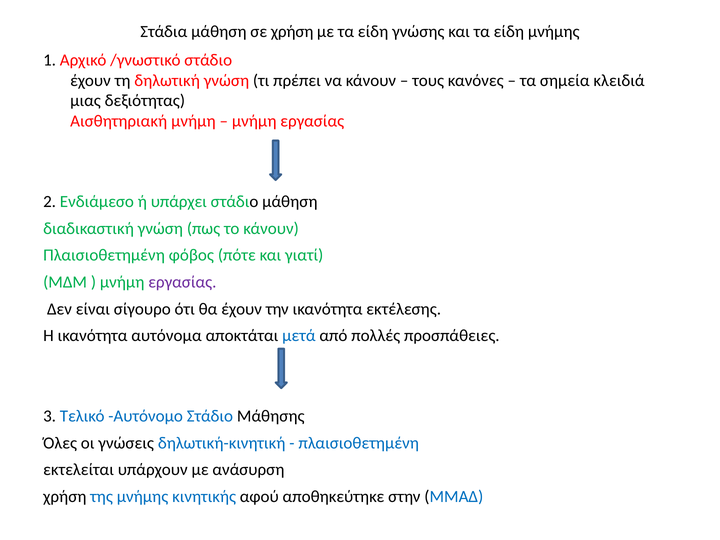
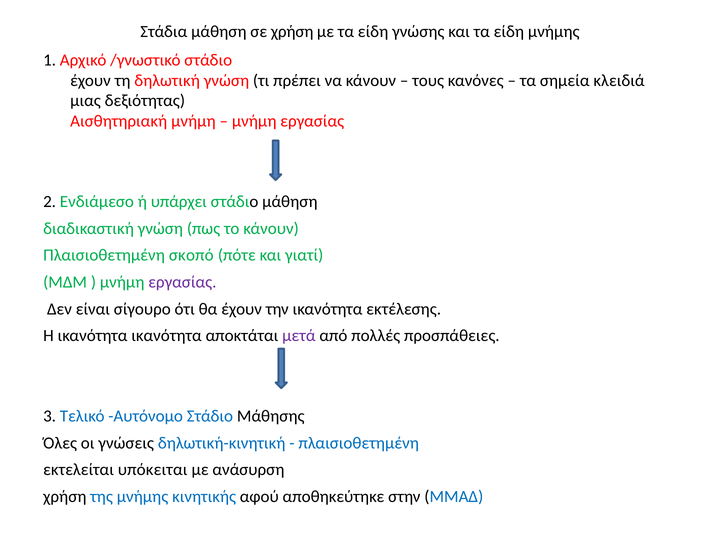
φόβος: φόβος -> σκοπό
ικανότητα αυτόνομα: αυτόνομα -> ικανότητα
μετά colour: blue -> purple
υπάρχουν: υπάρχουν -> υπόκειται
